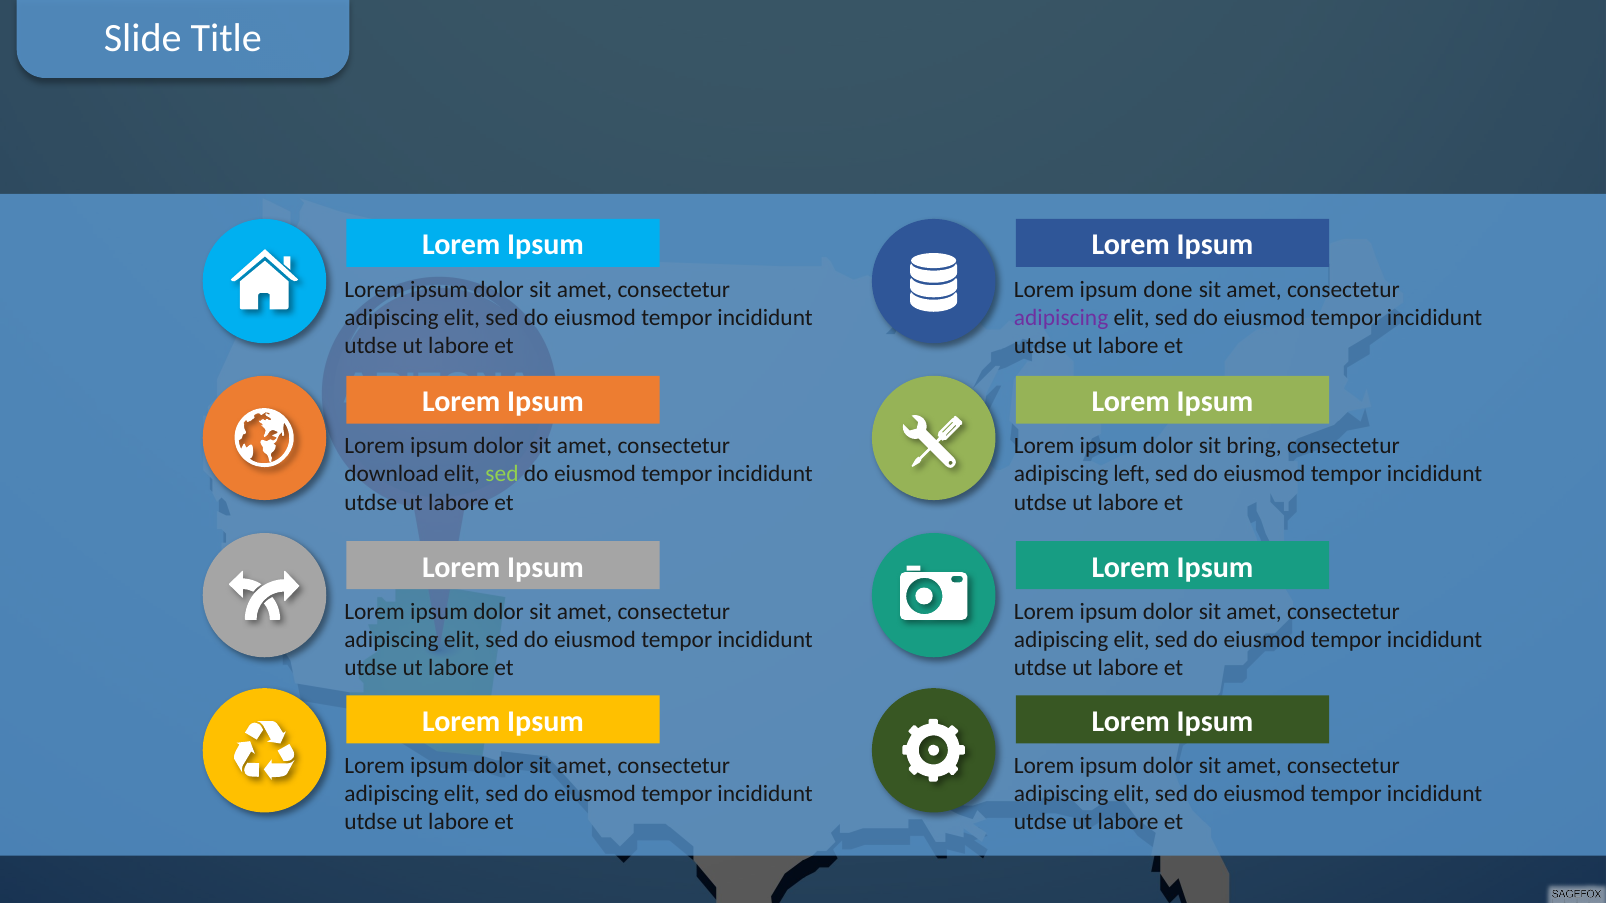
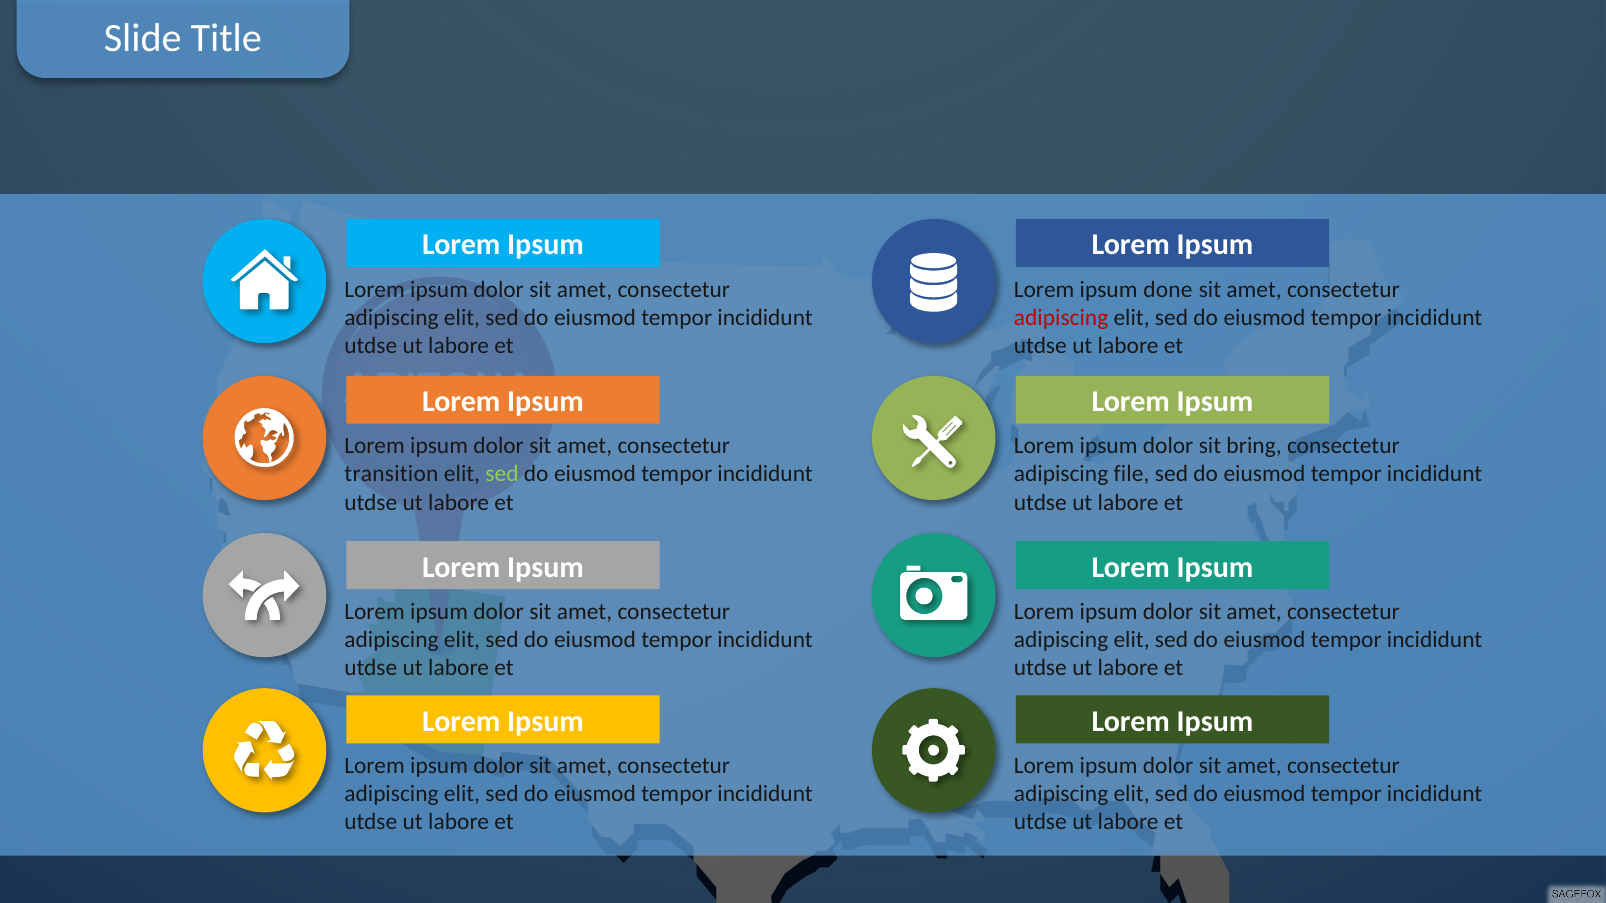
adipiscing at (1061, 318) colour: purple -> red
download: download -> transition
left: left -> file
